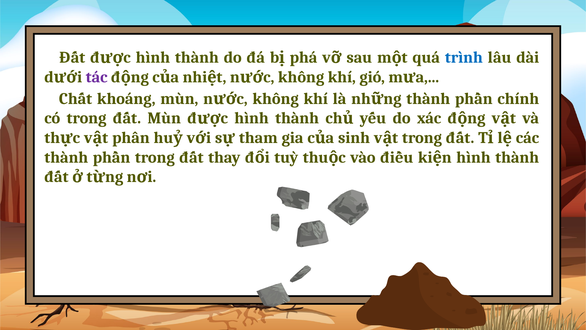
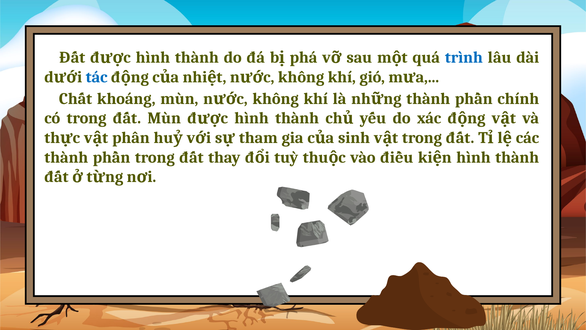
tác colour: purple -> blue
